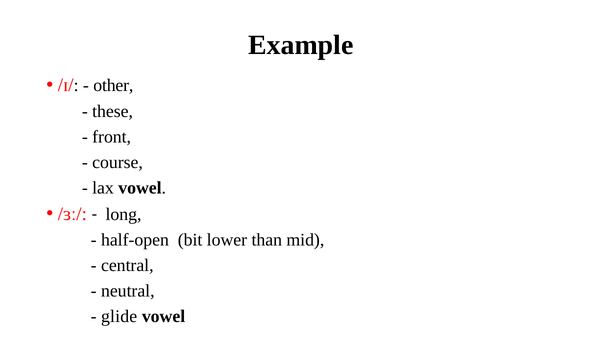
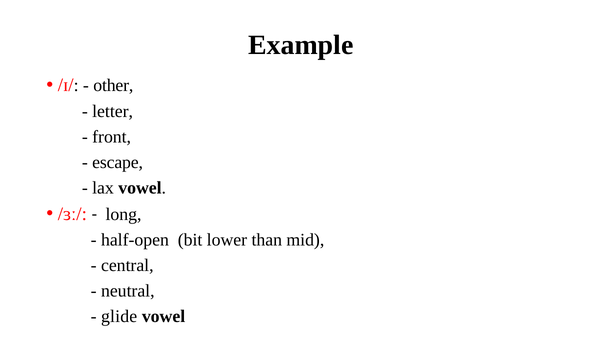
these: these -> letter
course: course -> escape
